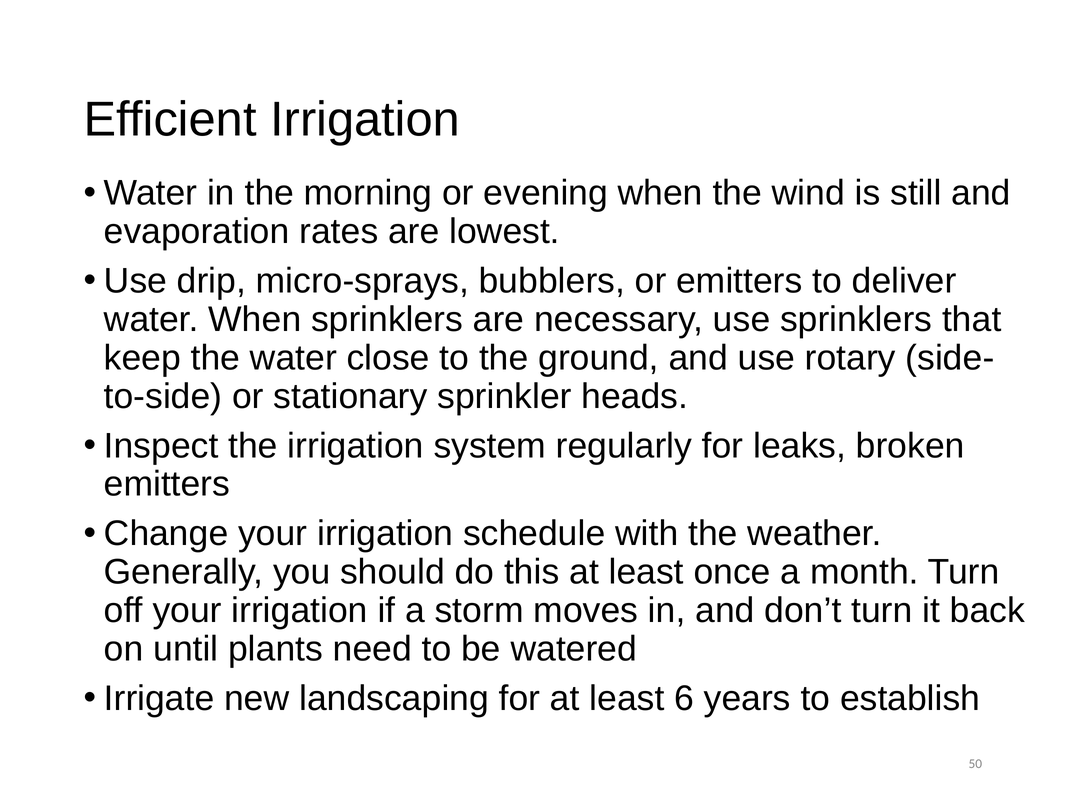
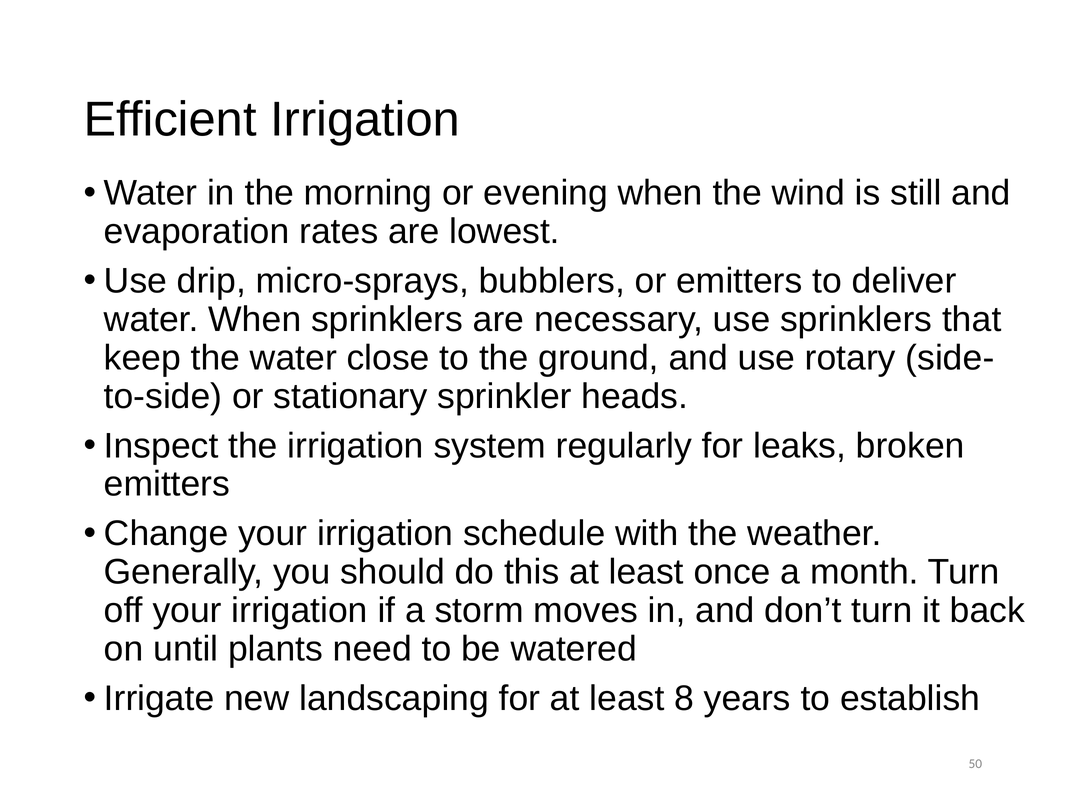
6: 6 -> 8
